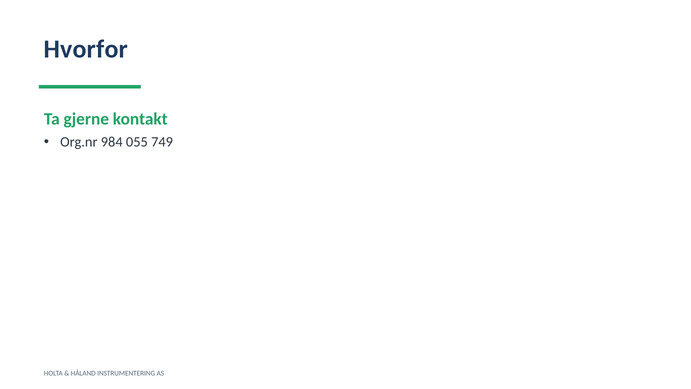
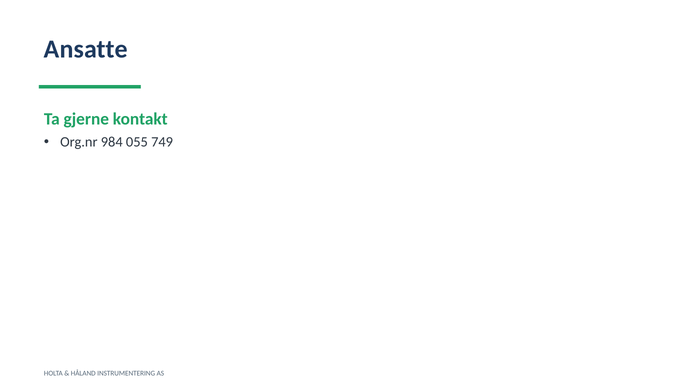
Hvorfor: Hvorfor -> Ansatte
